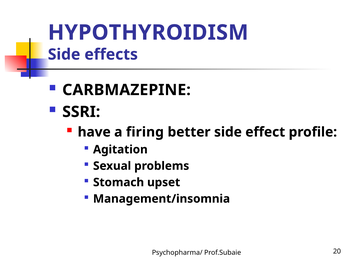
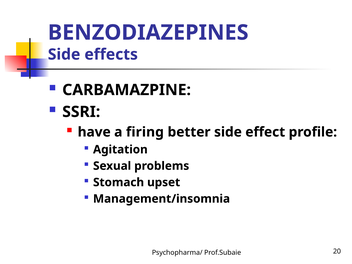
HYPOTHYROIDISM: HYPOTHYROIDISM -> BENZODIAZEPINES
CARBMAZEPINE: CARBMAZEPINE -> CARBAMAZPINE
